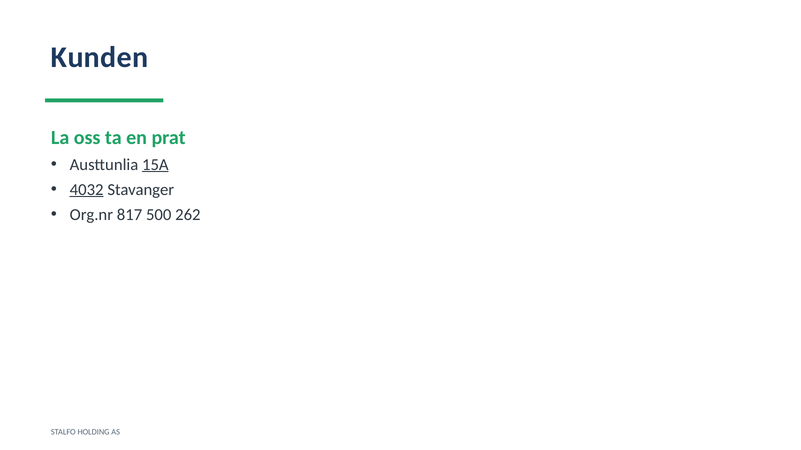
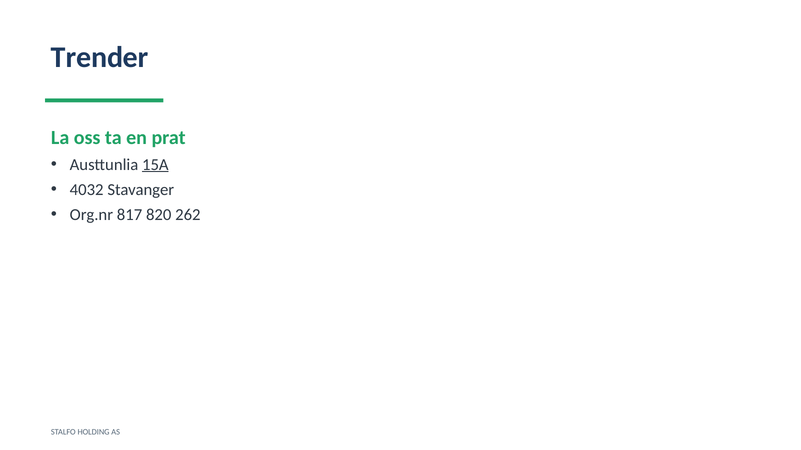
Kunden: Kunden -> Trender
4032 underline: present -> none
500: 500 -> 820
